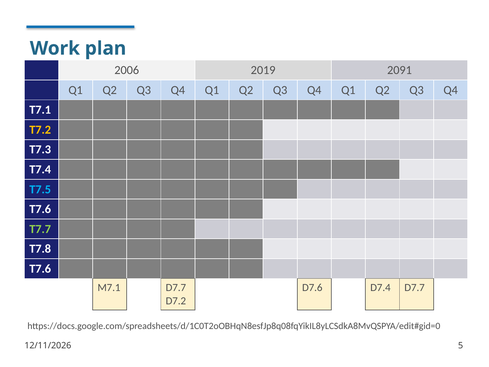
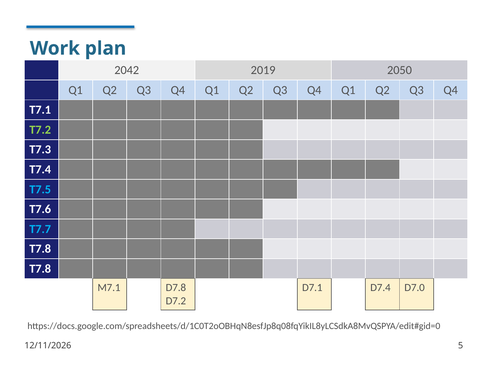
2006: 2006 -> 2042
2091: 2091 -> 2050
T7.2 colour: yellow -> light green
T7.7 colour: light green -> light blue
T7.6 at (40, 268): T7.6 -> T7.8
M7.1 D7.7: D7.7 -> D7.8
D7.6: D7.6 -> D7.1
D7.4 D7.7: D7.7 -> D7.0
